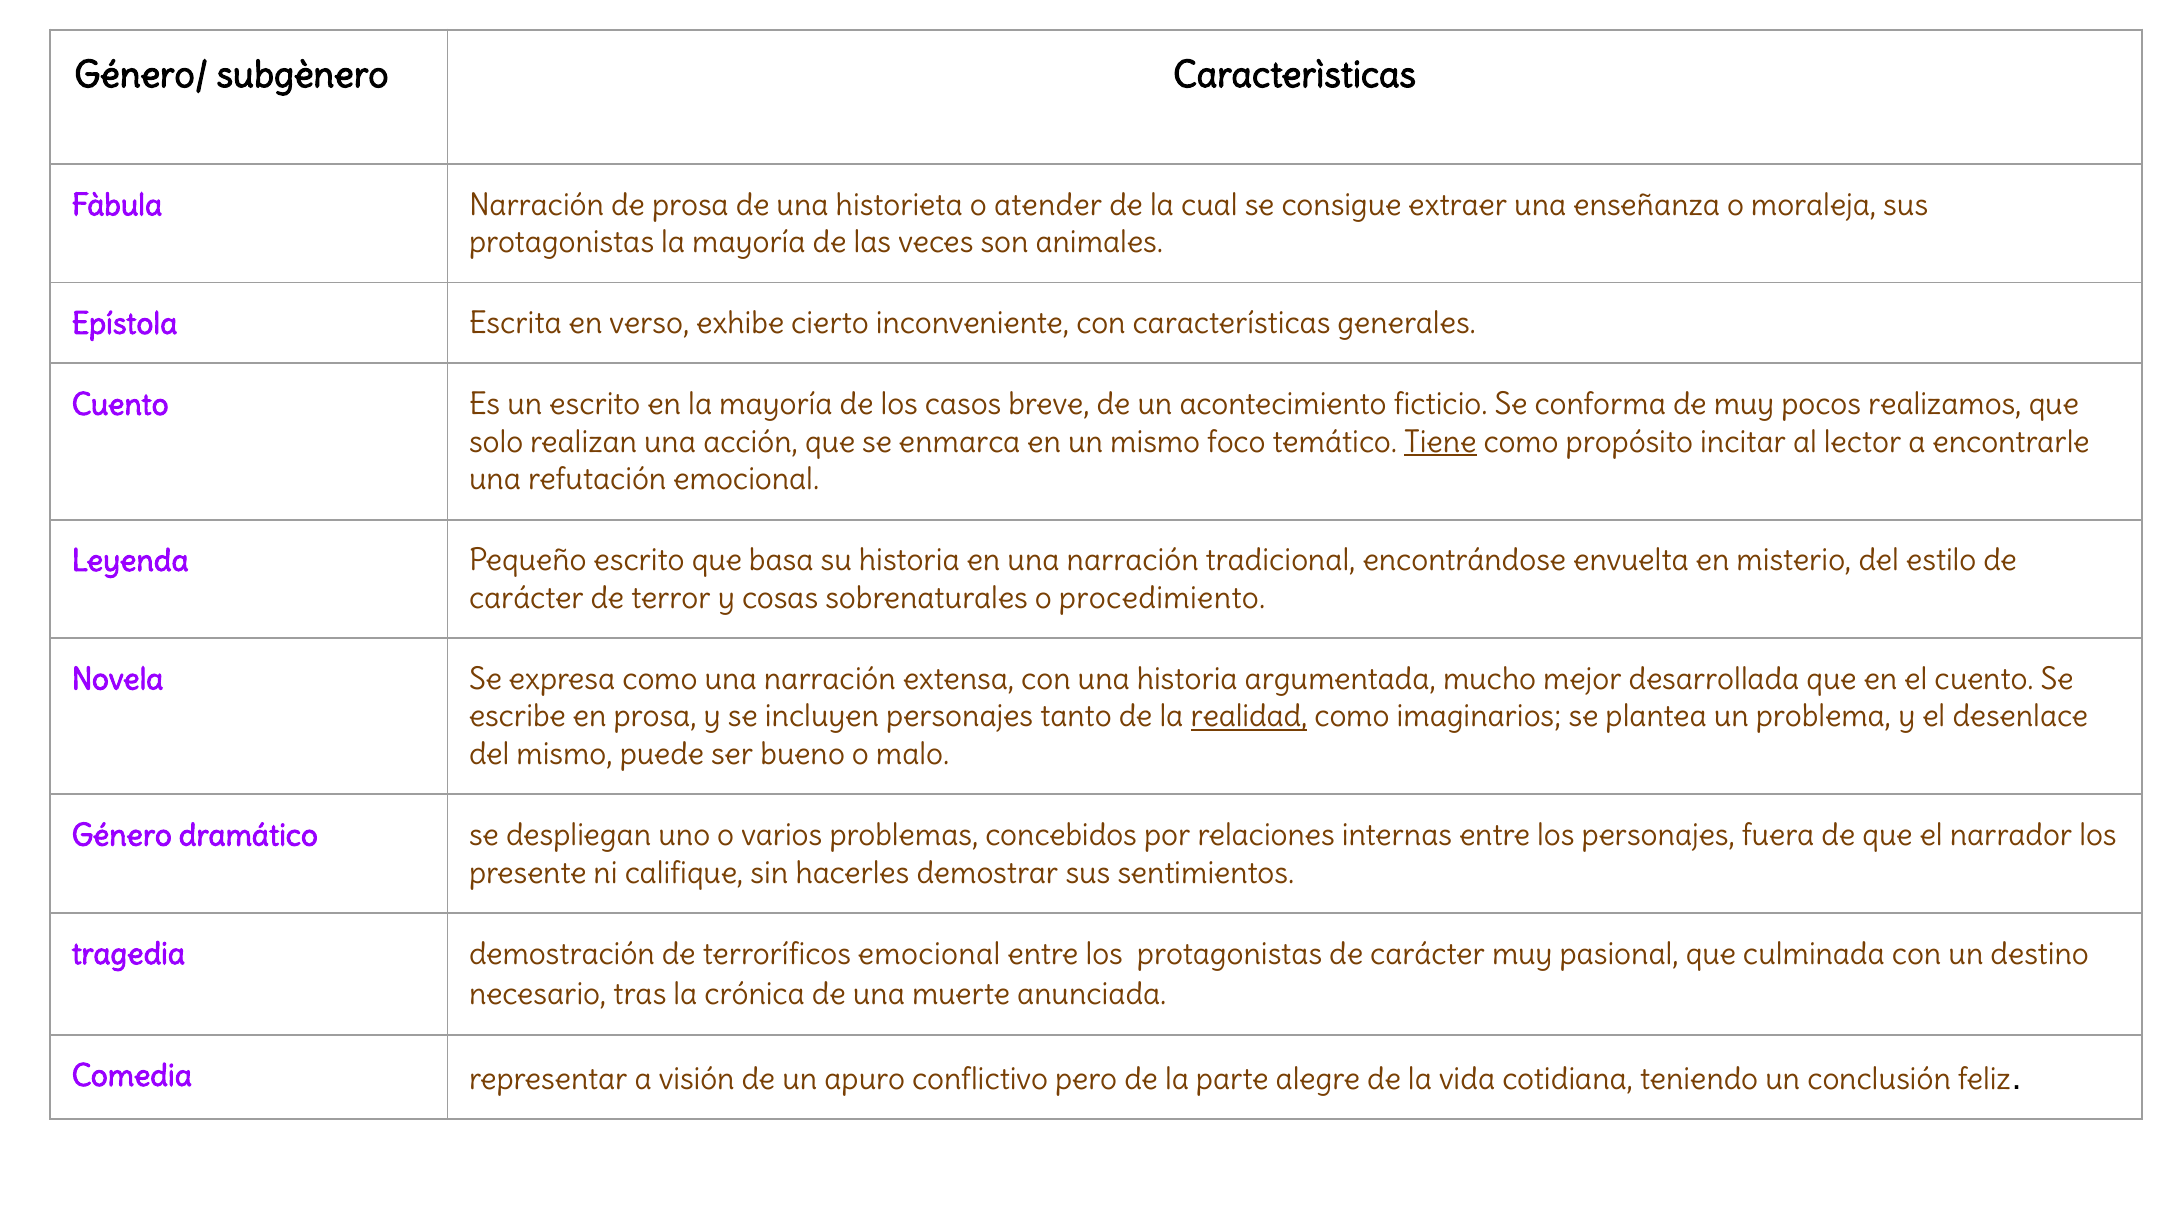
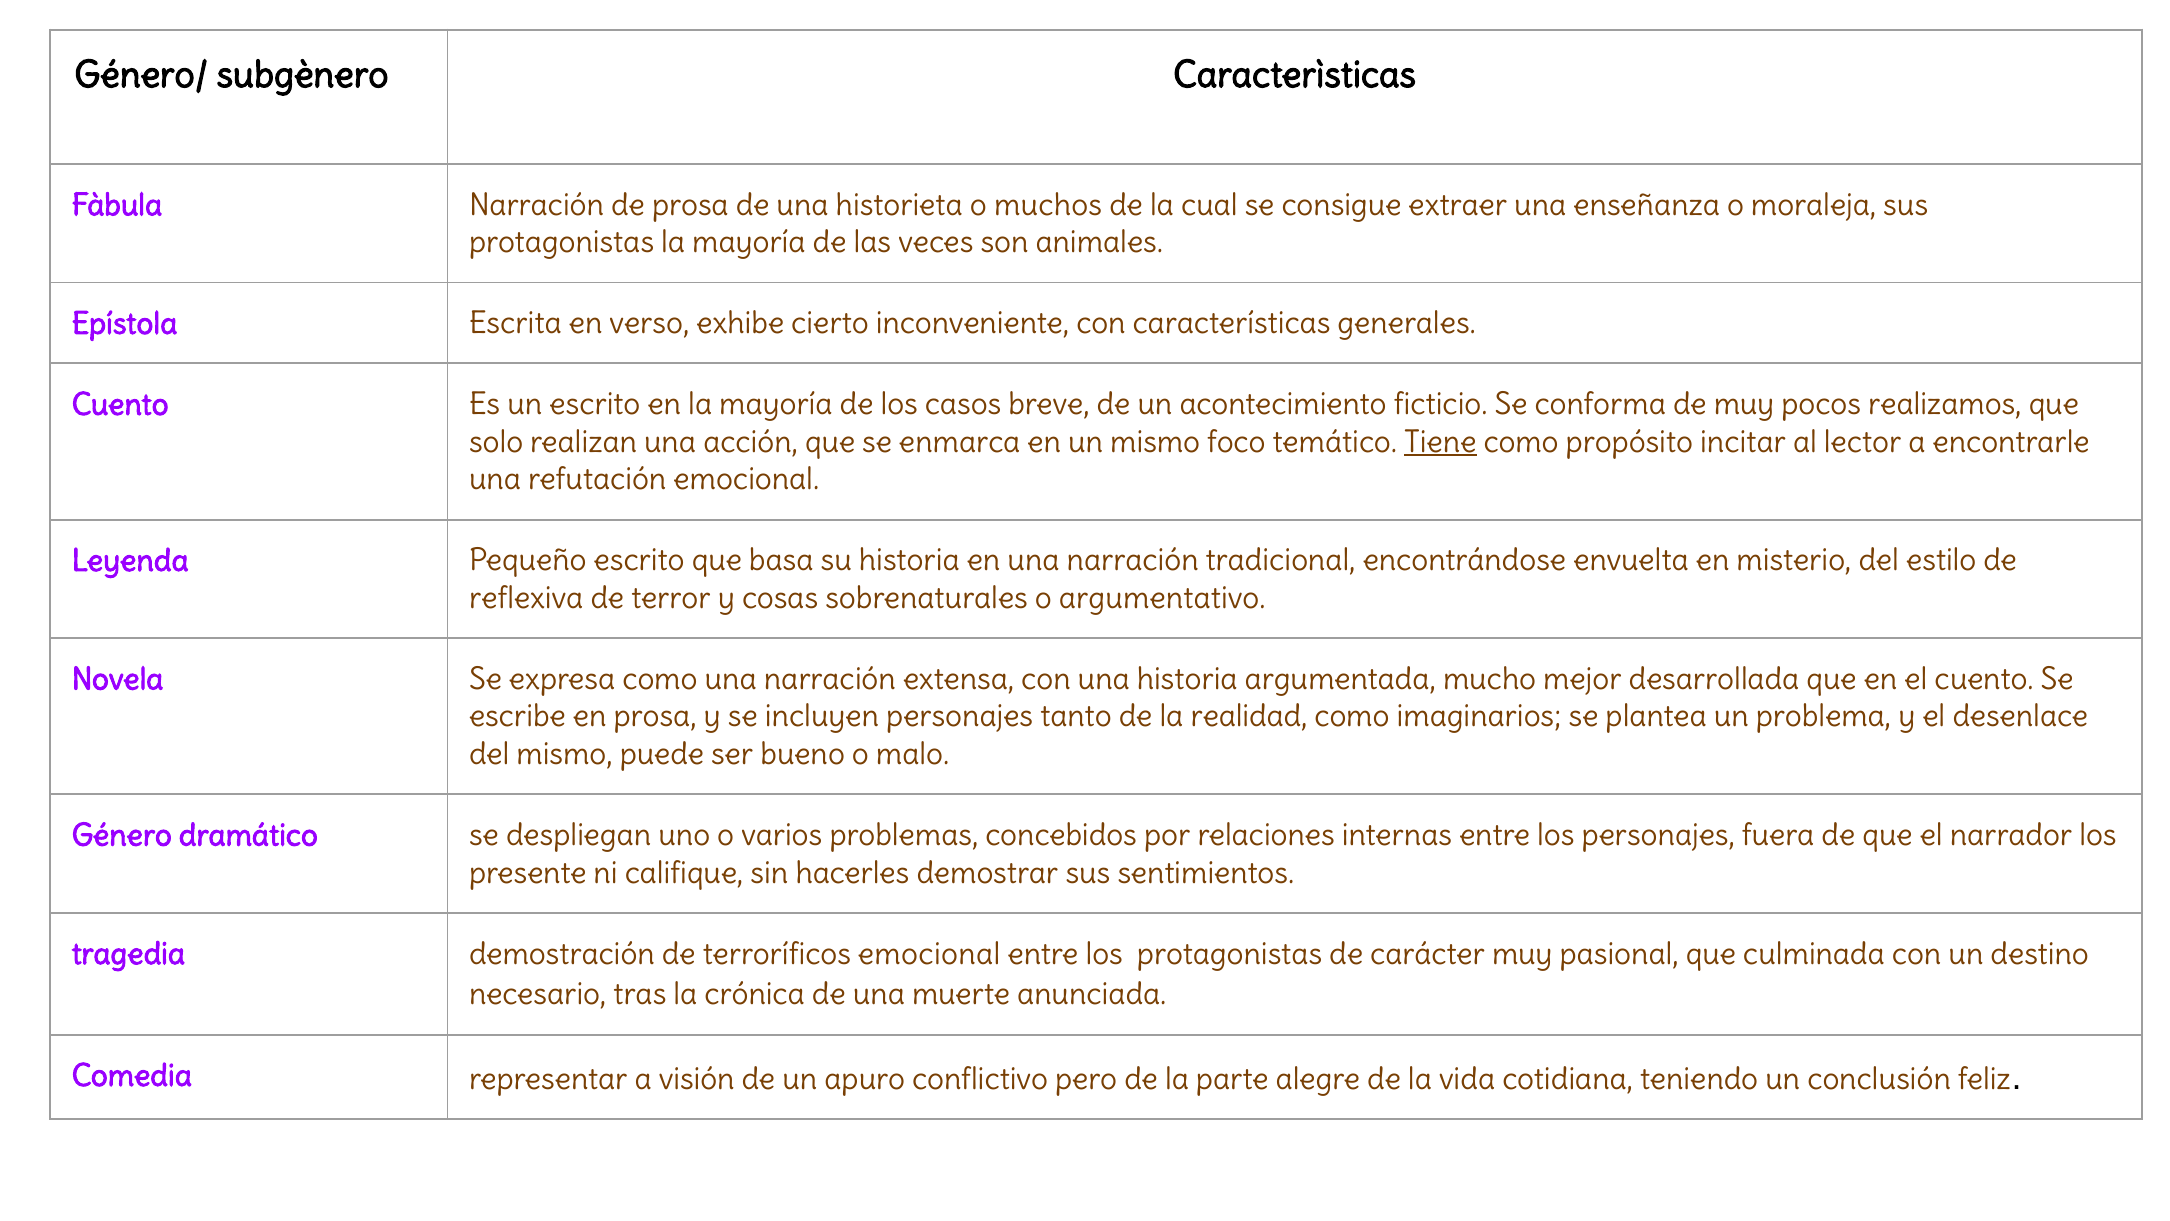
atender: atender -> muchos
carácter at (526, 598): carácter -> reflexiva
procedimiento: procedimiento -> argumentativo
realidad underline: present -> none
